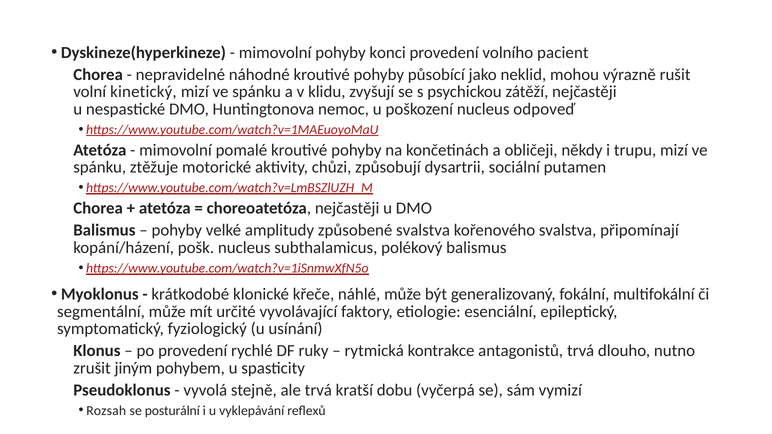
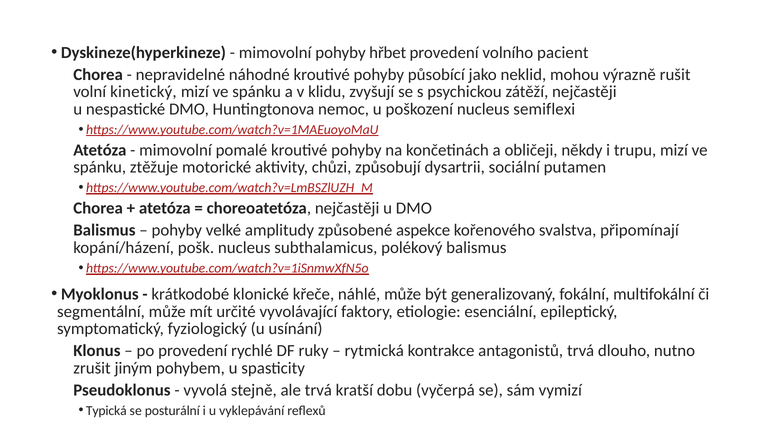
konci: konci -> hřbet
odpoveď: odpoveď -> semiflexi
způsobené svalstva: svalstva -> aspekce
Rozsah: Rozsah -> Typická
